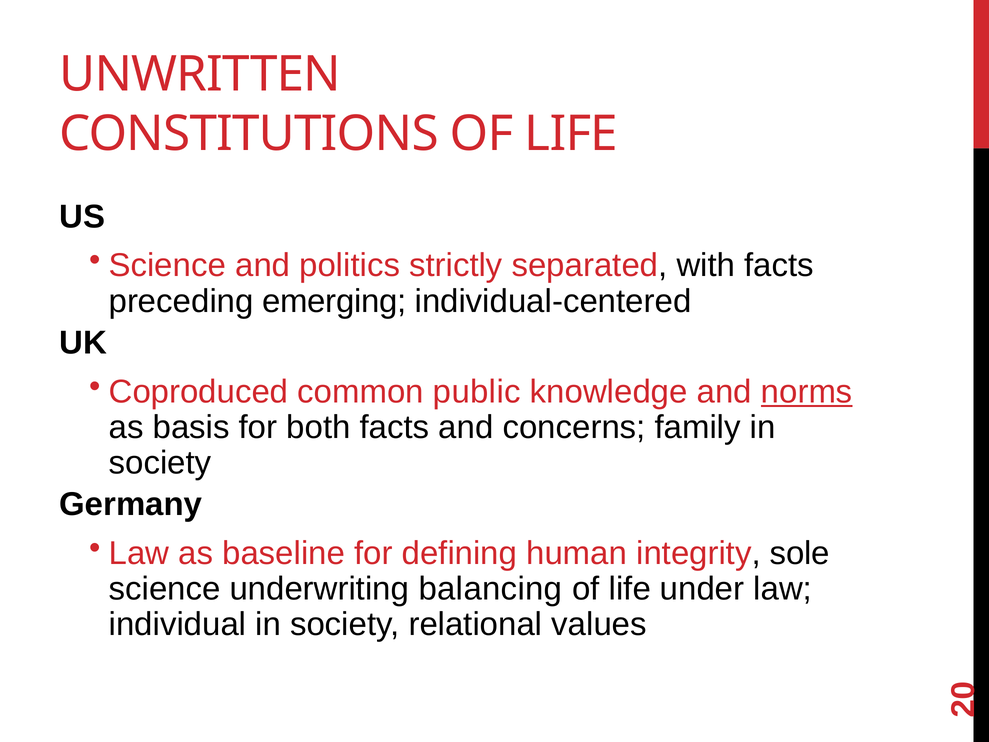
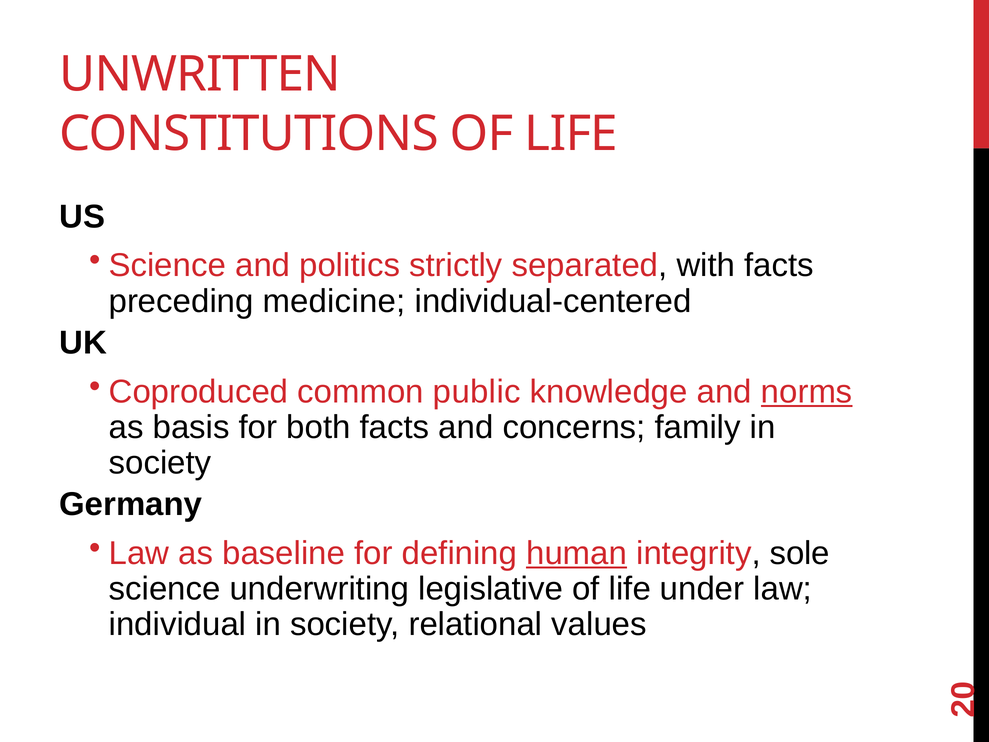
emerging: emerging -> medicine
human underline: none -> present
balancing: balancing -> legislative
